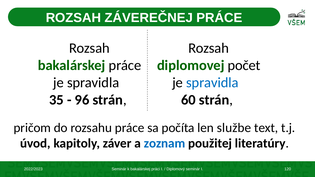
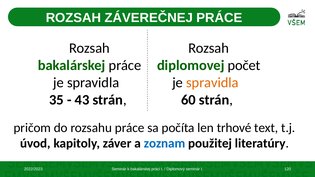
spravidla at (212, 83) colour: blue -> orange
96: 96 -> 43
službe: službe -> trhové
